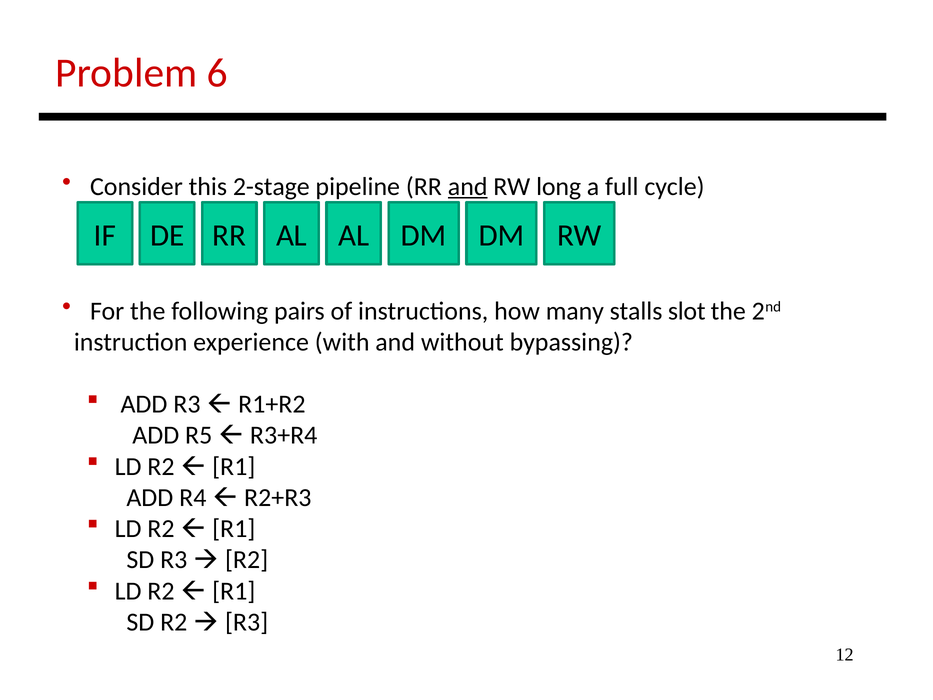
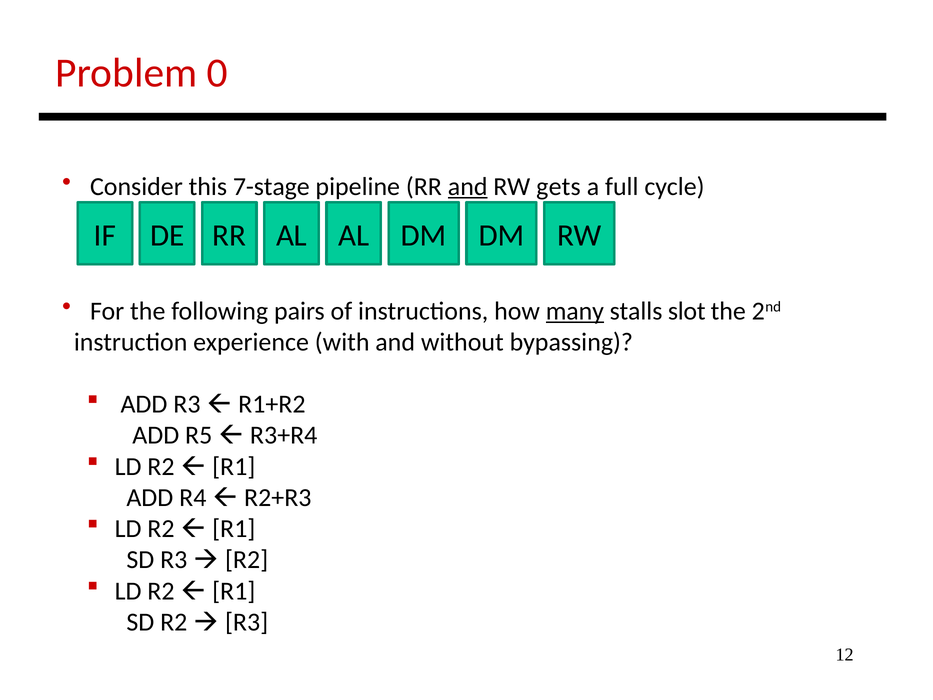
6: 6 -> 0
2-stage: 2-stage -> 7-stage
long: long -> gets
many underline: none -> present
